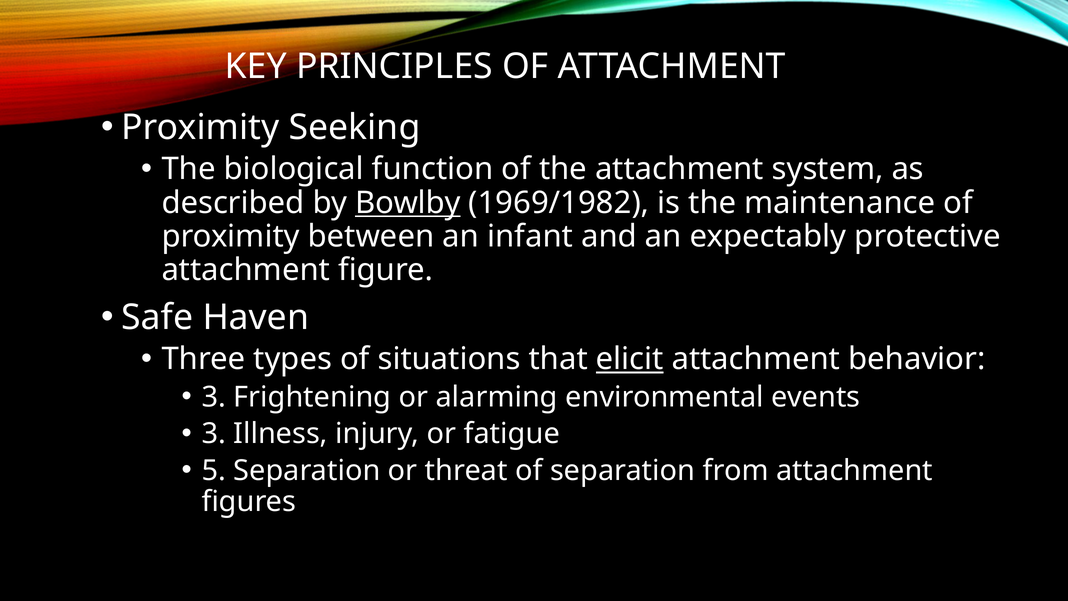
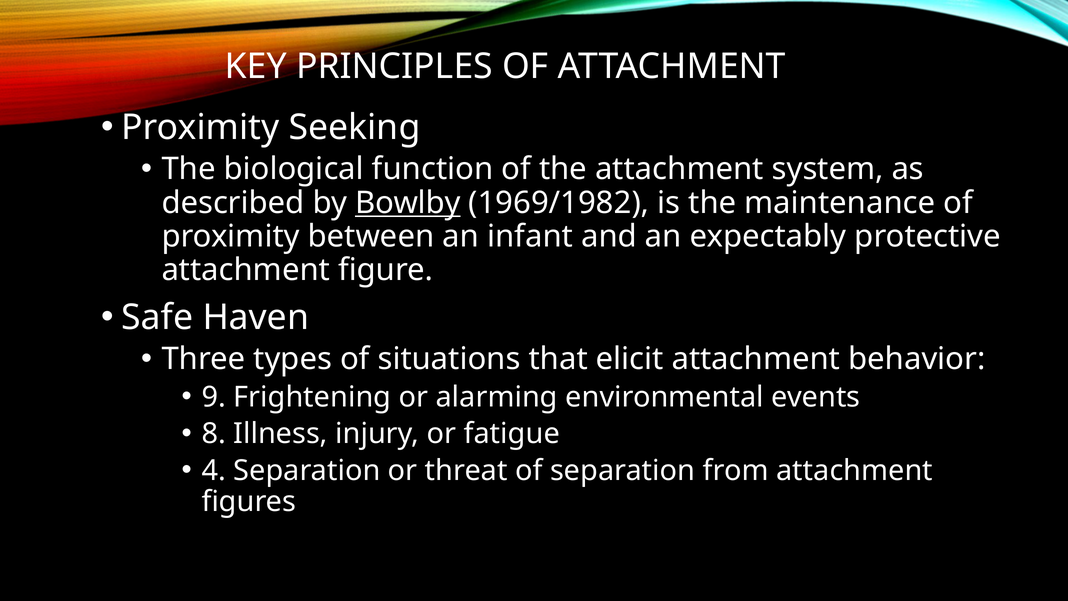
elicit underline: present -> none
3 at (214, 397): 3 -> 9
3 at (214, 434): 3 -> 8
5: 5 -> 4
